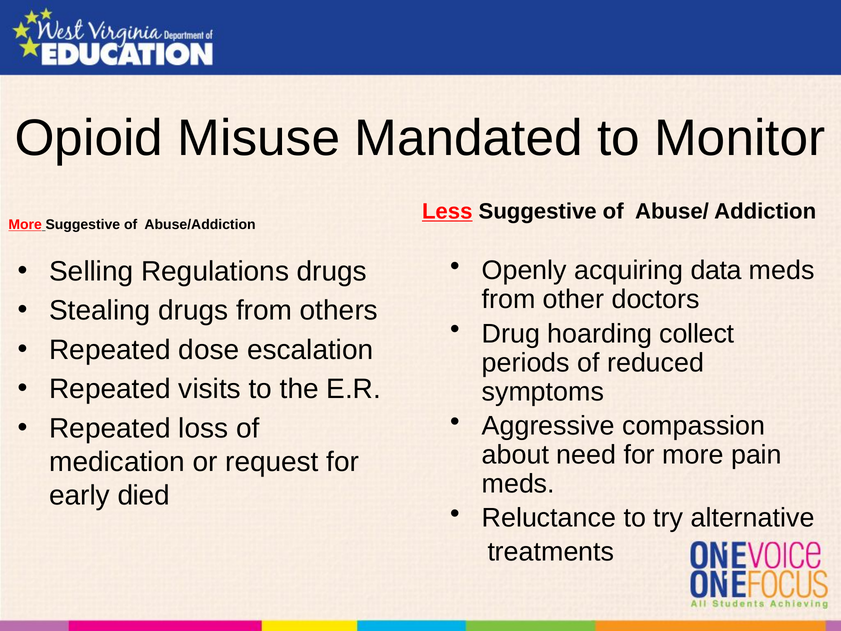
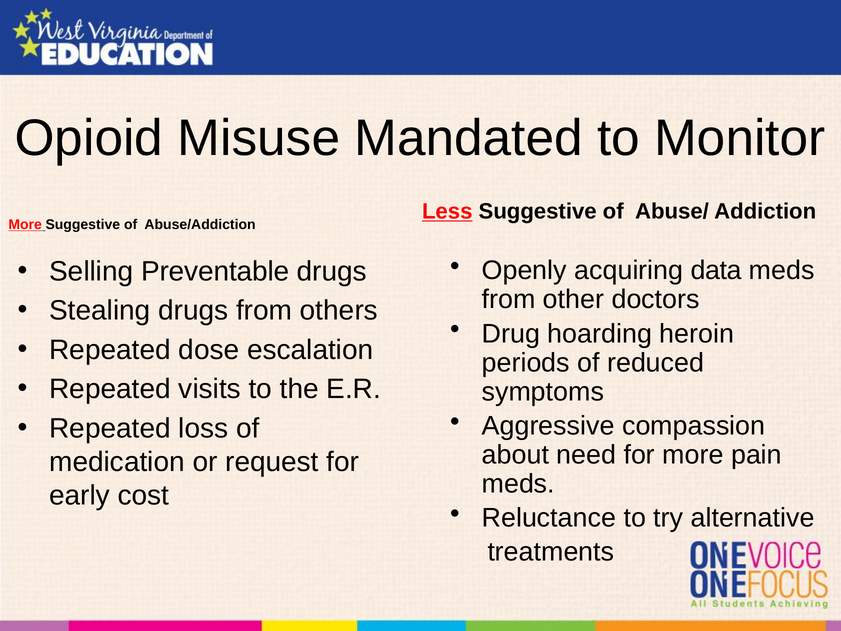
Regulations: Regulations -> Preventable
collect: collect -> heroin
died: died -> cost
